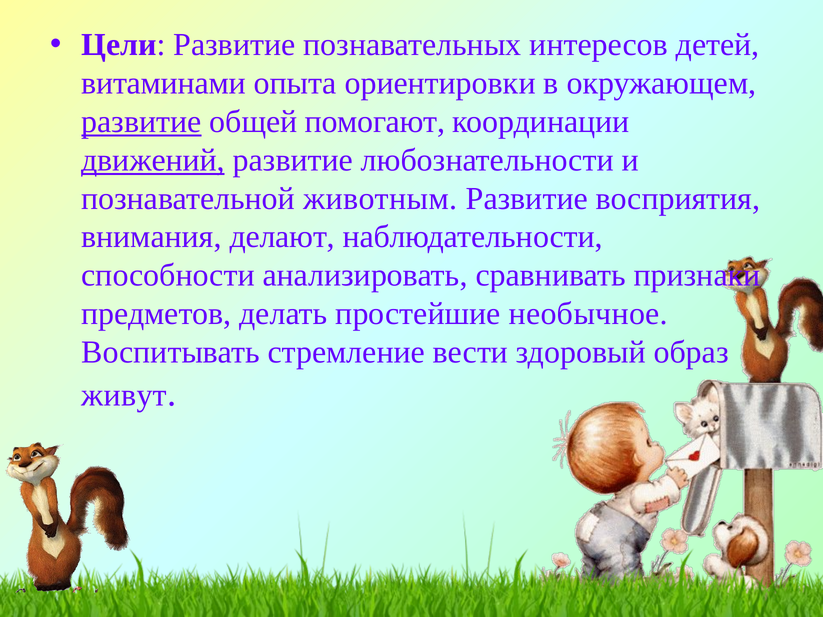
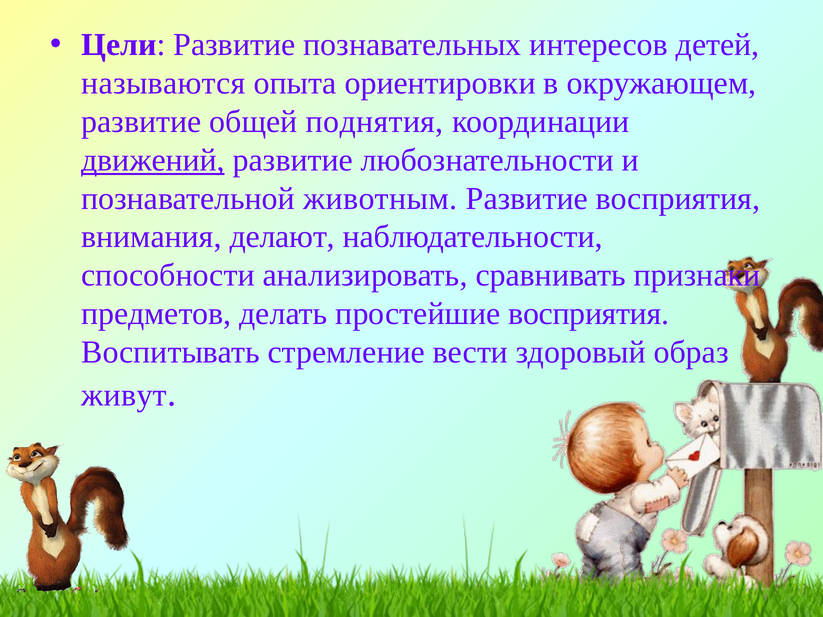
витаминами: витаминами -> называются
развитие at (141, 122) underline: present -> none
помогают: помогают -> поднятия
простейшие необычное: необычное -> восприятия
